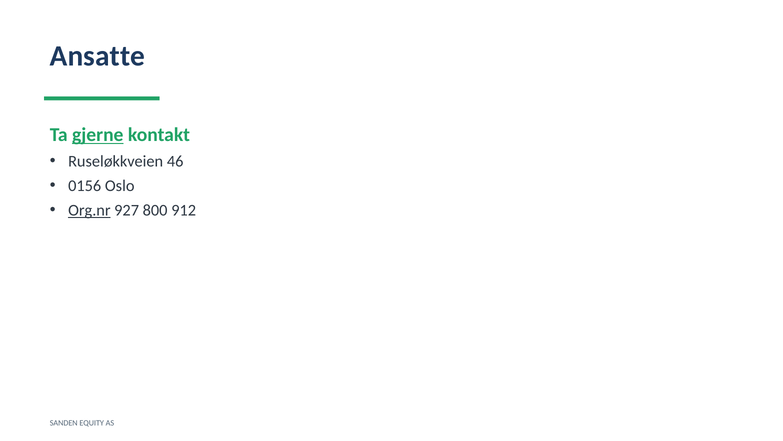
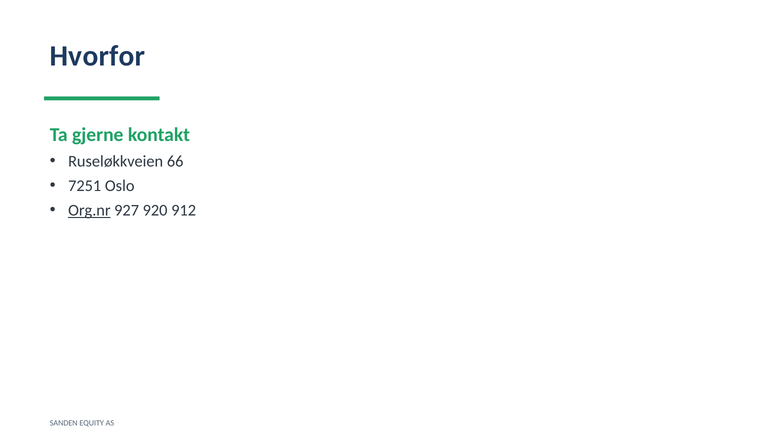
Ansatte: Ansatte -> Hvorfor
gjerne underline: present -> none
46: 46 -> 66
0156: 0156 -> 7251
800: 800 -> 920
